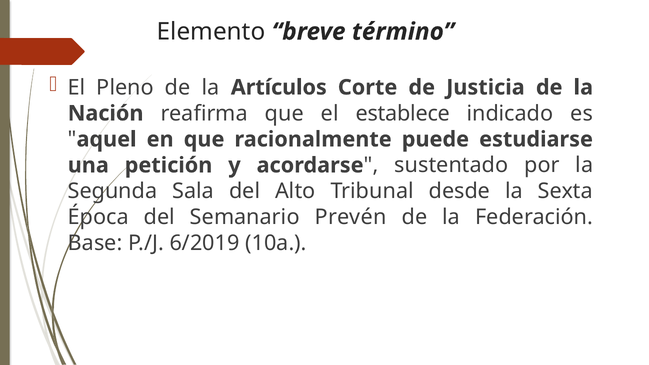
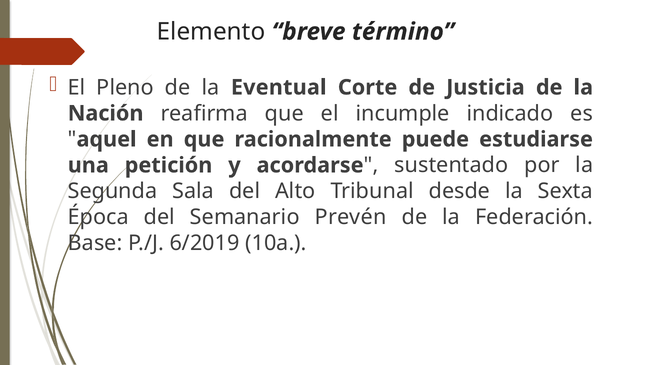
Artículos: Artículos -> Eventual
establece: establece -> incumple
